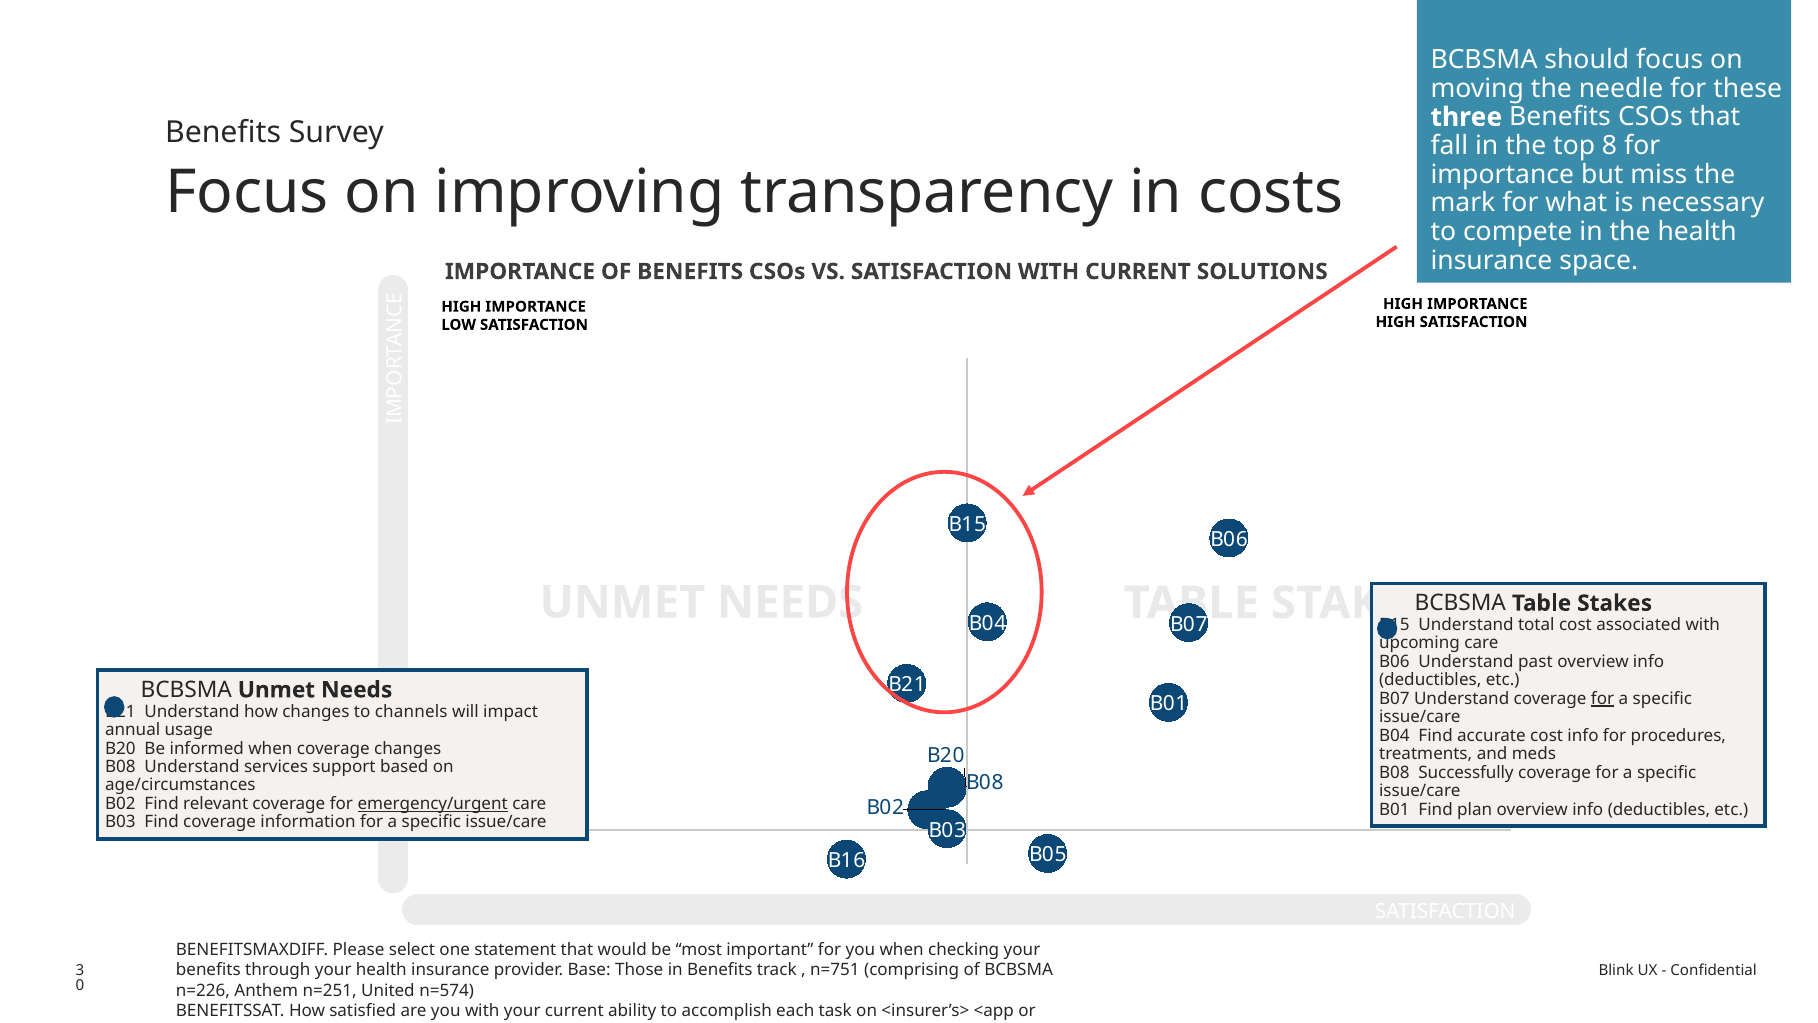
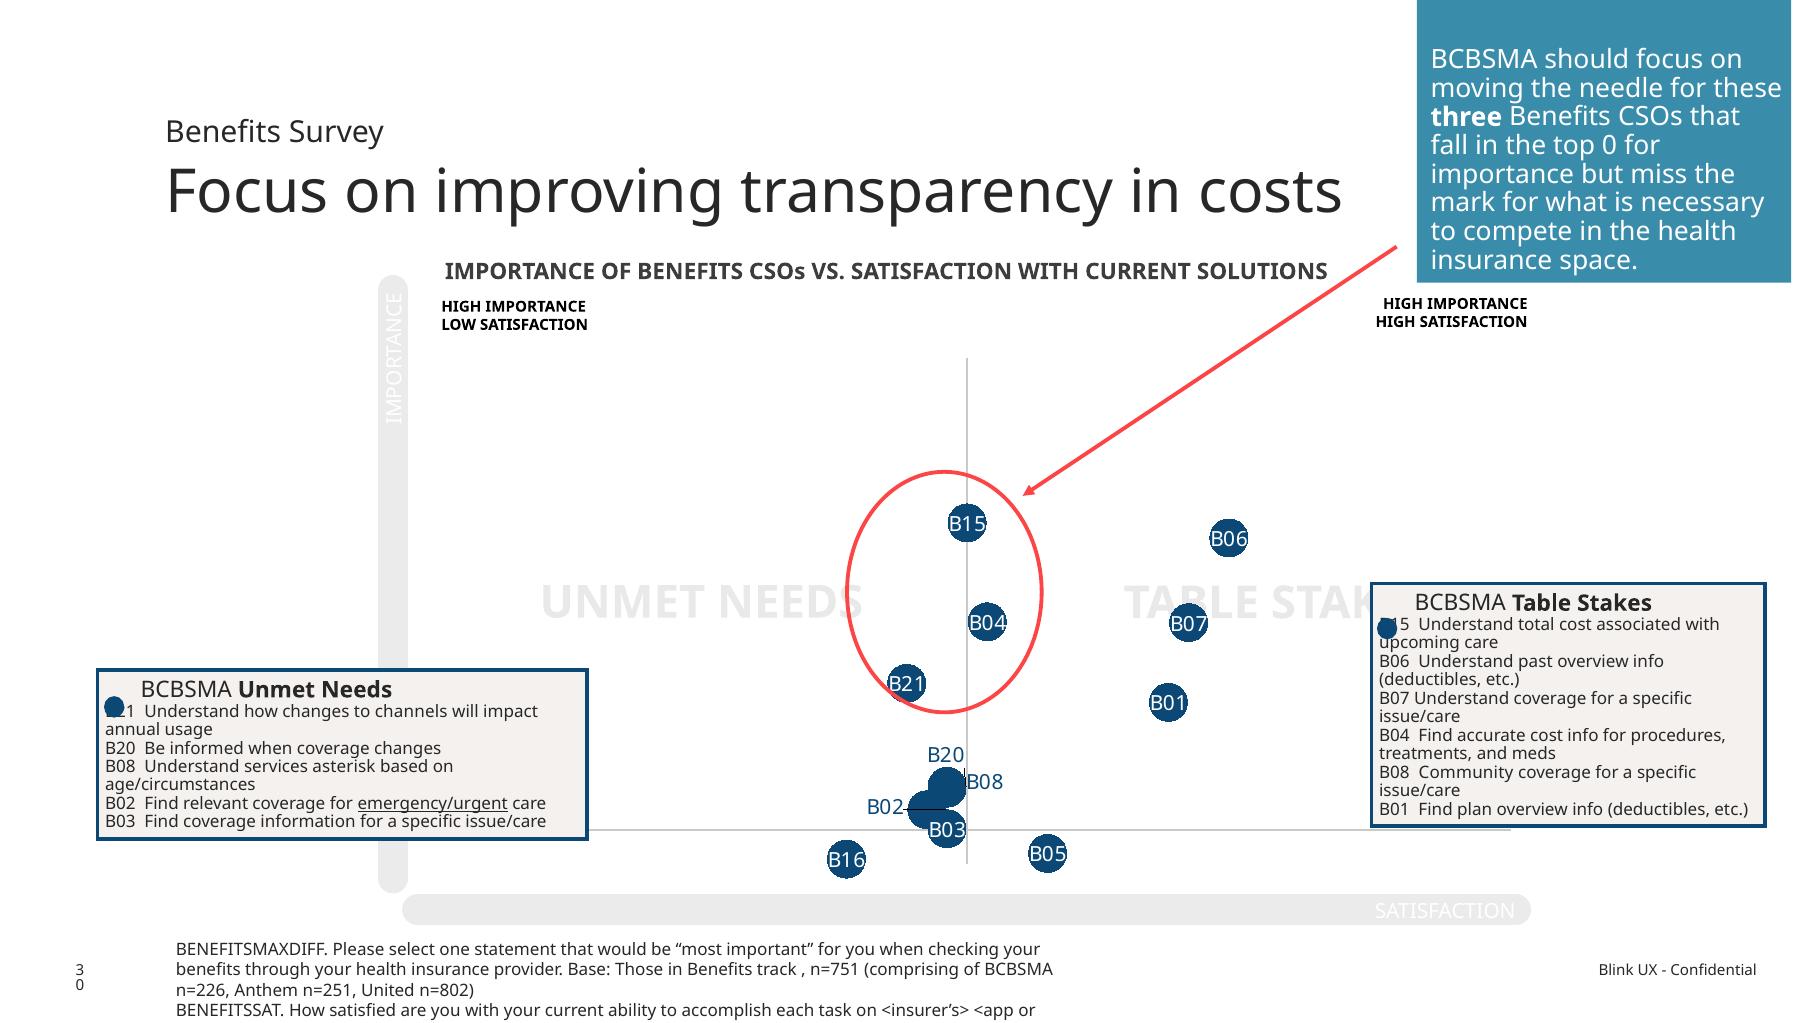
top 8: 8 -> 0
for at (1603, 698) underline: present -> none
support: support -> asterisk
Successfully: Successfully -> Community
n=574: n=574 -> n=802
